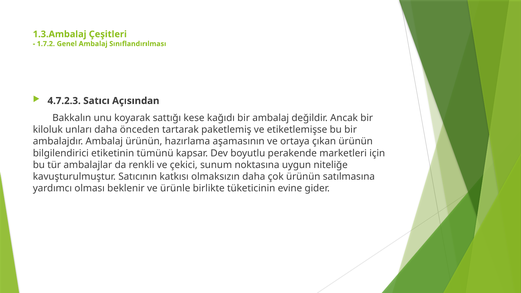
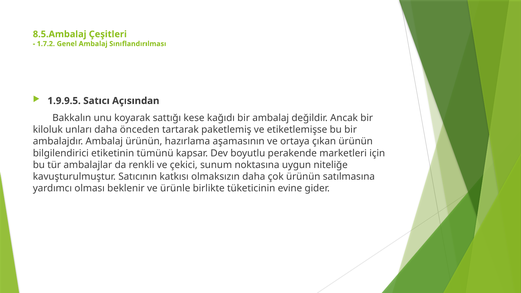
1.3.Ambalaj: 1.3.Ambalaj -> 8.5.Ambalaj
4.7.2.3: 4.7.2.3 -> 1.9.9.5
